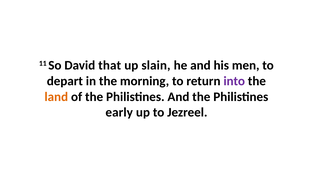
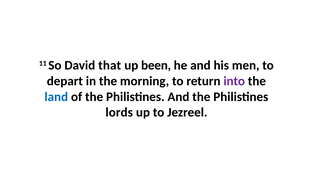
slain: slain -> been
land colour: orange -> blue
early: early -> lords
